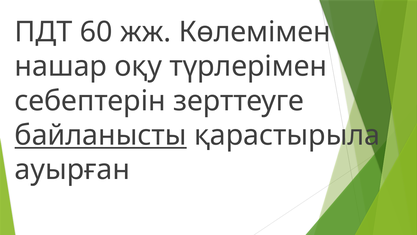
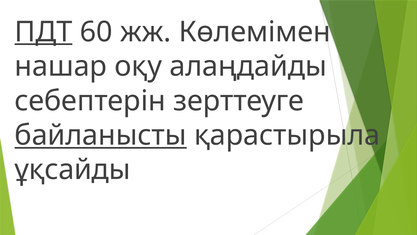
ПДТ underline: none -> present
түрлерімен: түрлерімен -> алаңдайды
ауырған: ауырған -> ұқсайды
